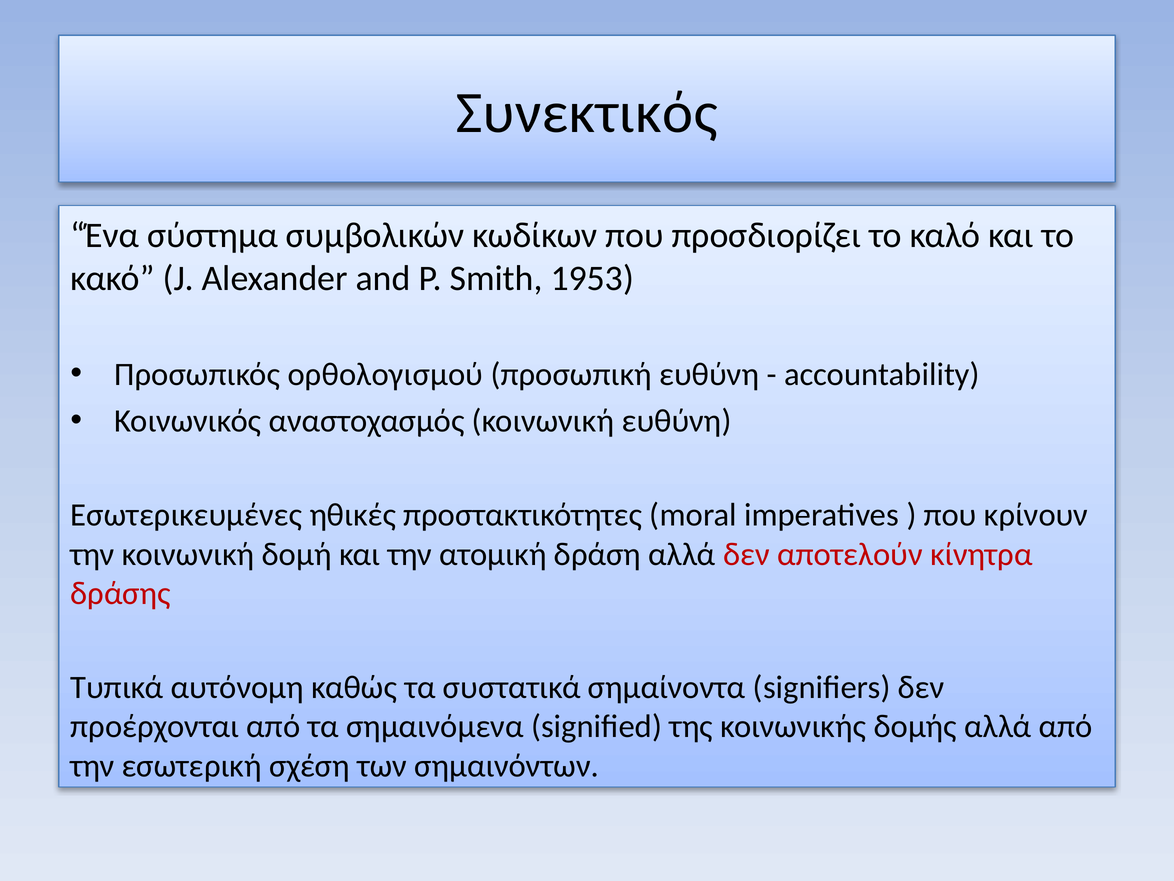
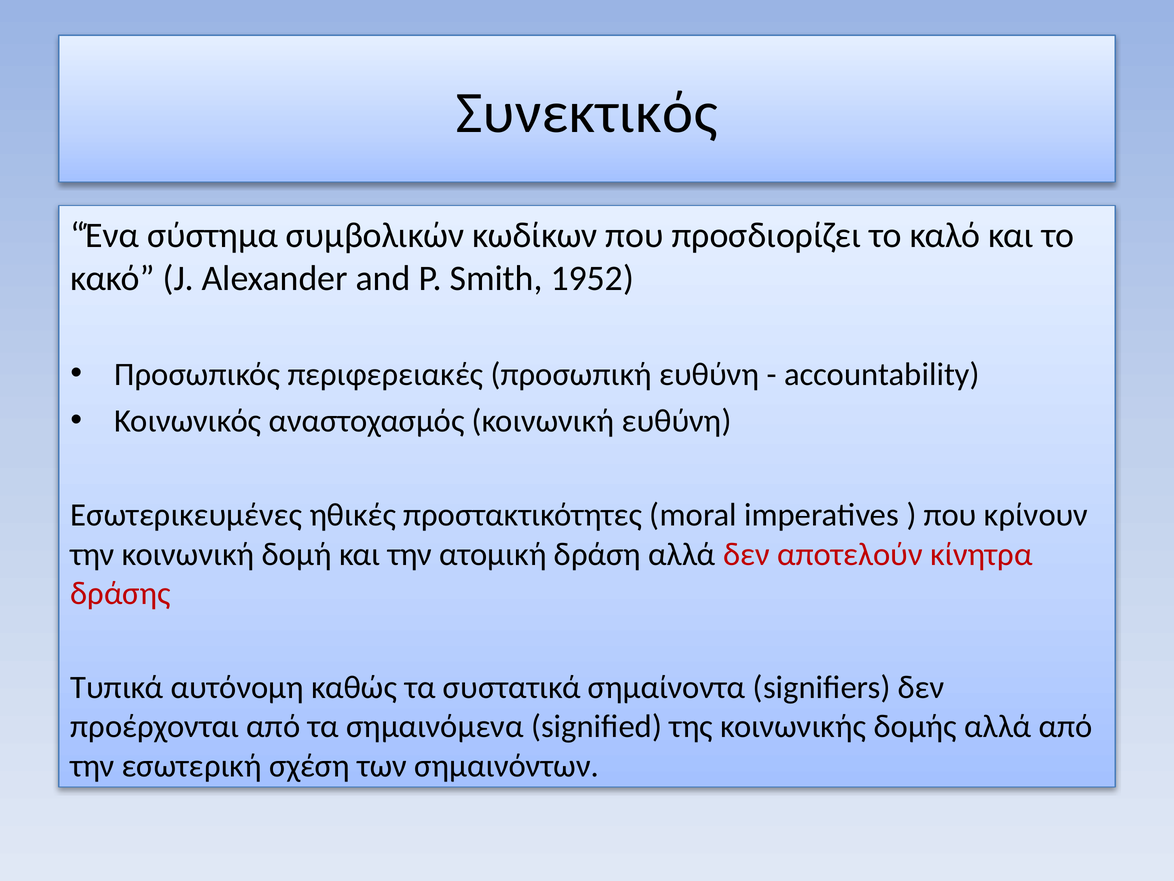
1953: 1953 -> 1952
ορθολογισμού: ορθολογισμού -> περιφερειακές
